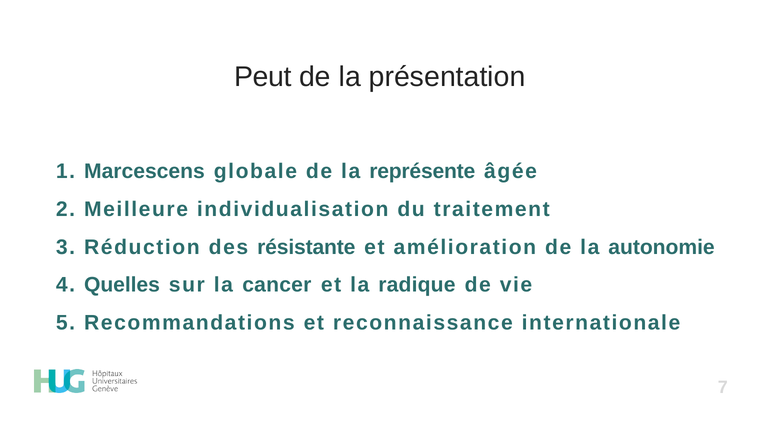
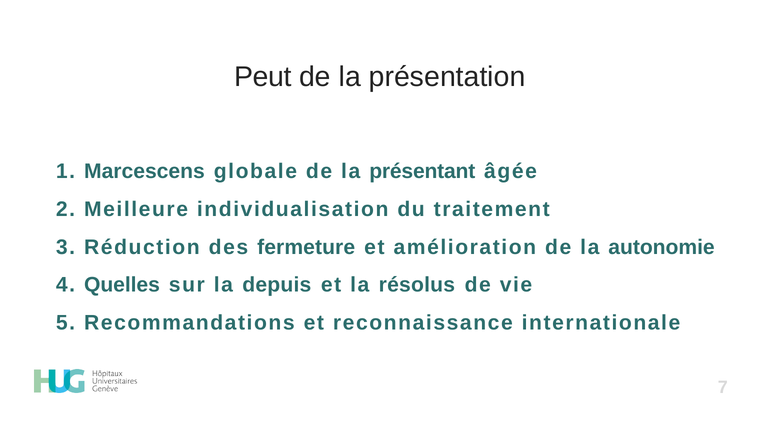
représente: représente -> présentant
résistante: résistante -> fermeture
cancer: cancer -> depuis
radique: radique -> résolus
